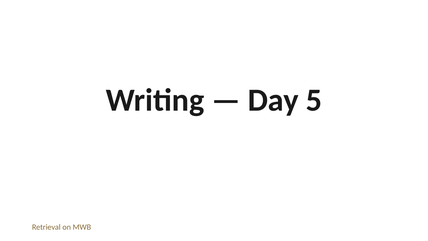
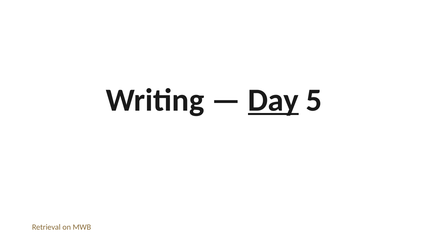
Day underline: none -> present
